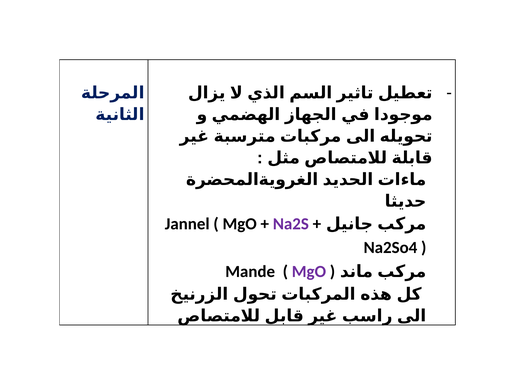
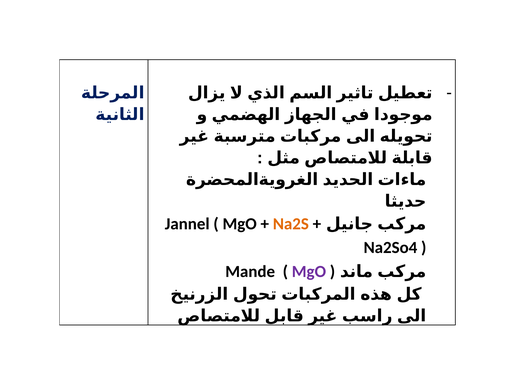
Na2S colour: purple -> orange
